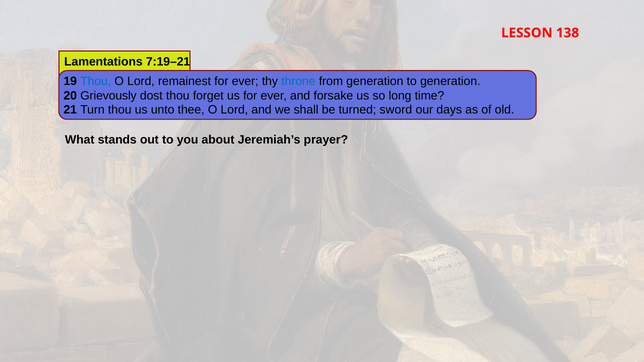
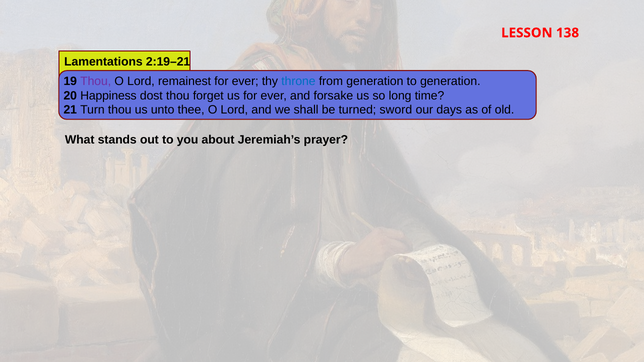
7:19–21: 7:19–21 -> 2:19–21
Thou at (96, 81) colour: blue -> purple
Grievously: Grievously -> Happiness
